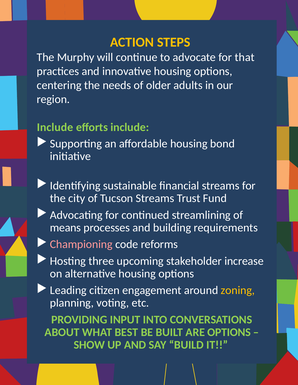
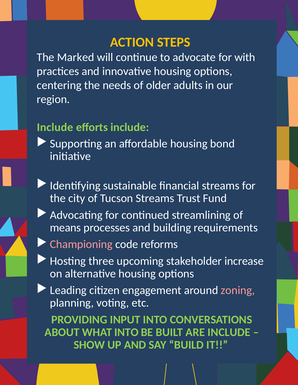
Murphy: Murphy -> Marked
that: that -> with
zoning colour: yellow -> pink
WHAT BEST: BEST -> INTO
ARE OPTIONS: OPTIONS -> INCLUDE
